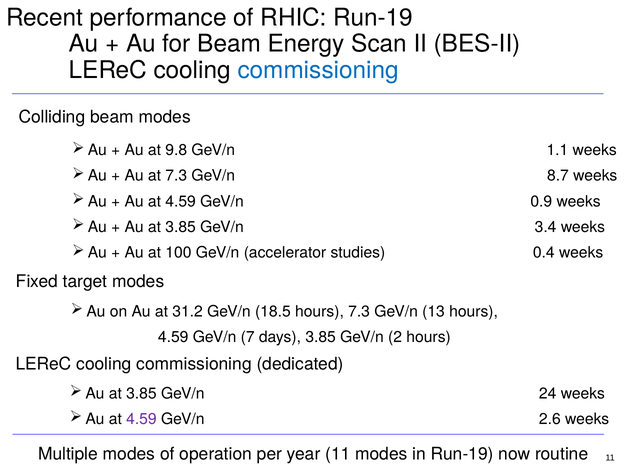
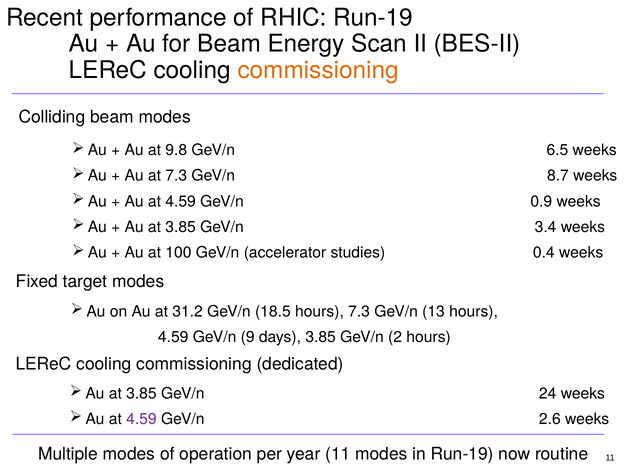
commissioning at (318, 70) colour: blue -> orange
1.1: 1.1 -> 6.5
7: 7 -> 9
